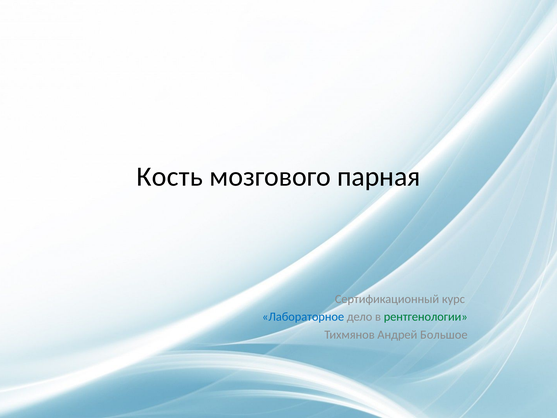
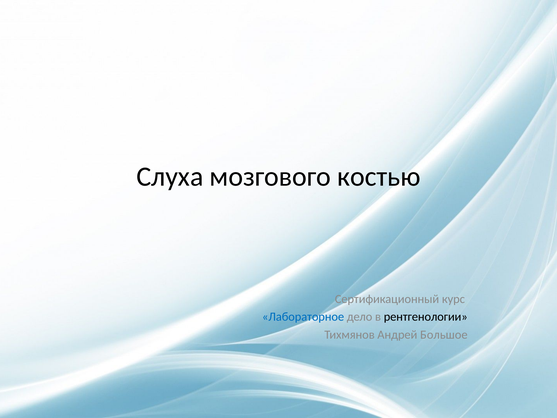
Кость: Кость -> Слуха
парная: парная -> костью
рентгенологии colour: green -> black
